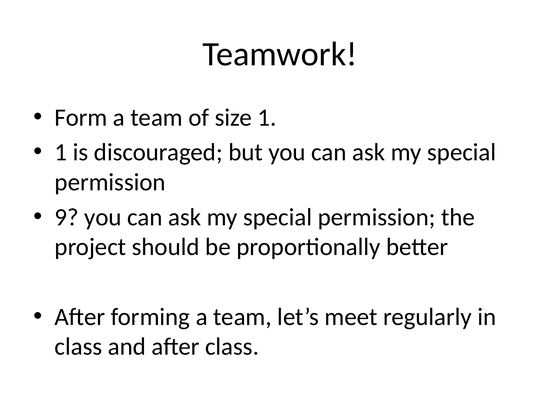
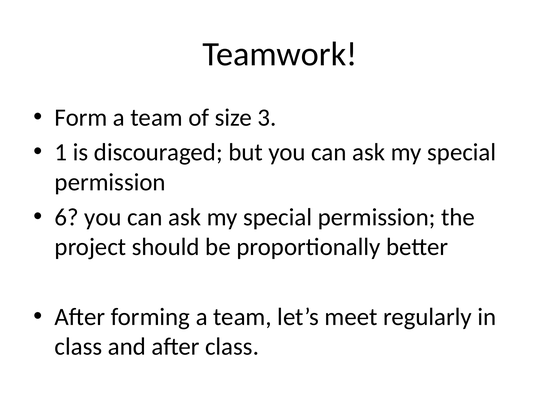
size 1: 1 -> 3
9: 9 -> 6
